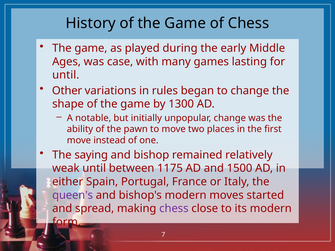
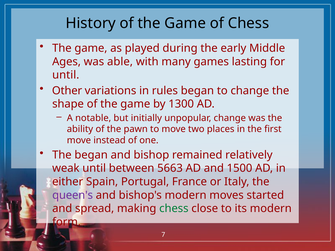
case: case -> able
The saying: saying -> began
1175: 1175 -> 5663
chess at (174, 209) colour: purple -> green
